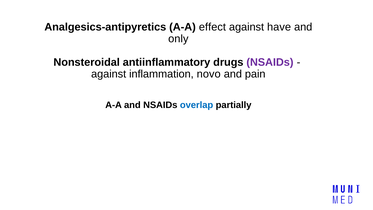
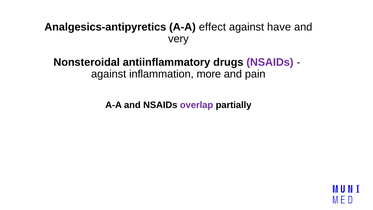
only: only -> very
novo: novo -> more
overlap colour: blue -> purple
